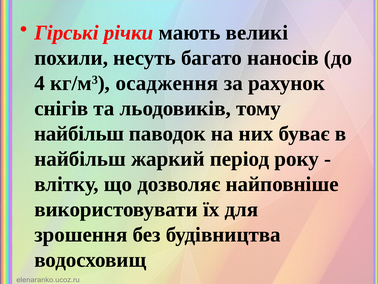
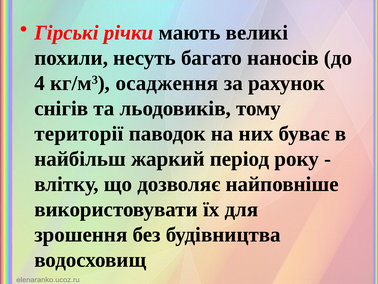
найбільш at (79, 133): найбільш -> території
